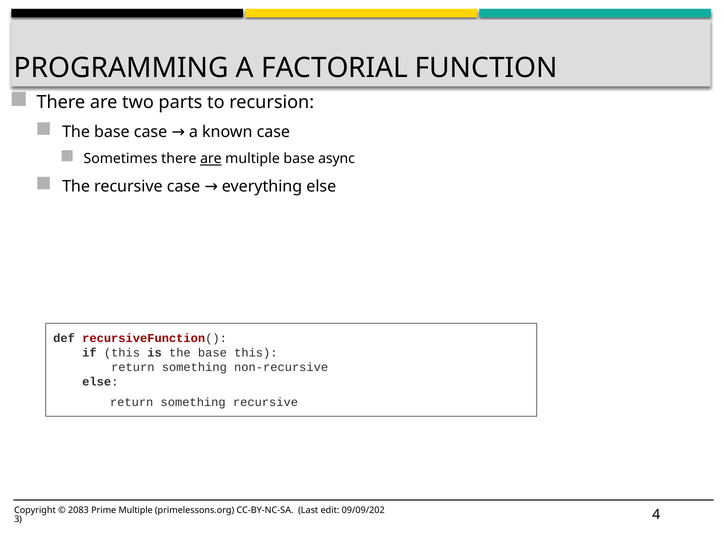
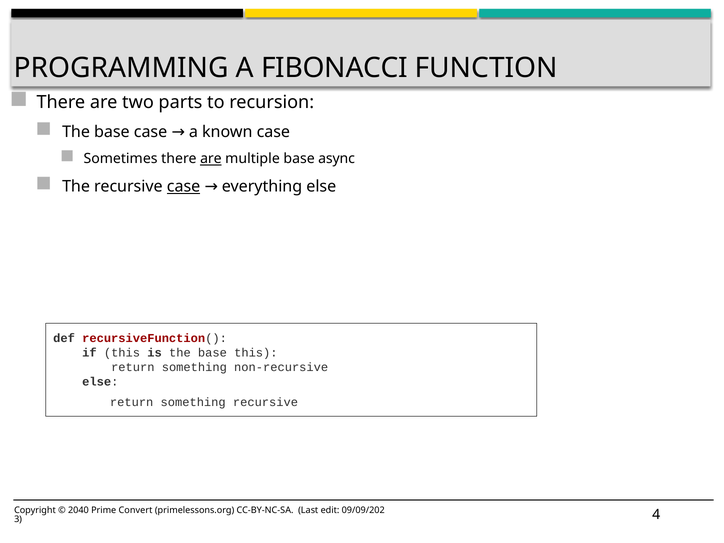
FACTORIAL: FACTORIAL -> FIBONACCI
case at (184, 186) underline: none -> present
2083: 2083 -> 2040
Prime Multiple: Multiple -> Convert
